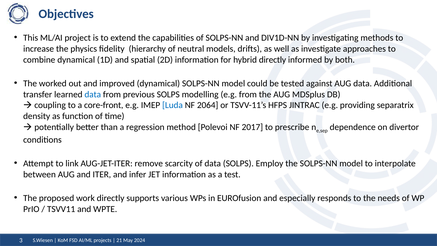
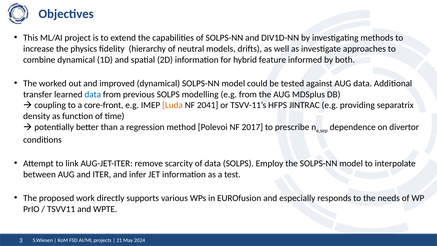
hybrid directly: directly -> feature
Luda colour: blue -> orange
2064: 2064 -> 2041
